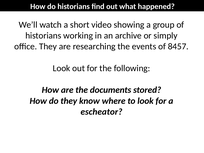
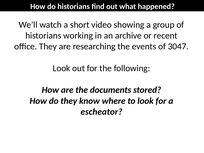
simply: simply -> recent
8457: 8457 -> 3047
